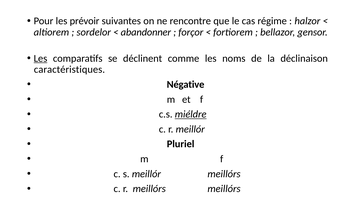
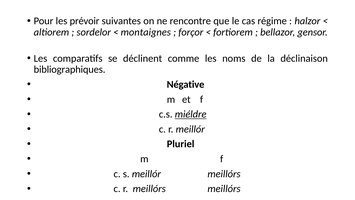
abandonner: abandonner -> montaignes
Les at (40, 58) underline: present -> none
caractéristiques: caractéristiques -> bibliographiques
